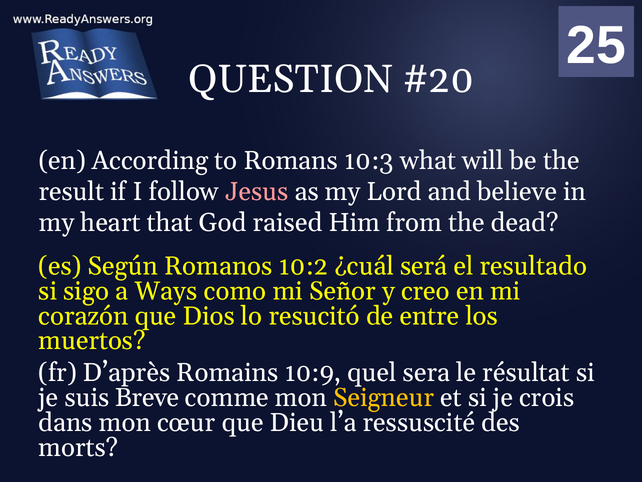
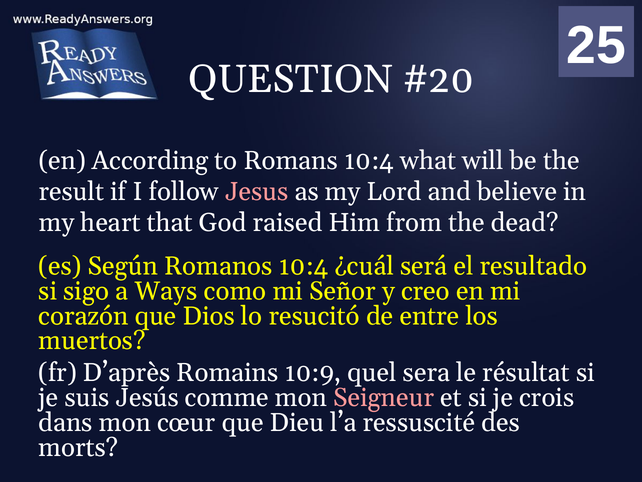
Romans 10:3: 10:3 -> 10:4
Romanos 10:2: 10:2 -> 10:4
Breve: Breve -> Jesús
Seigneur colour: yellow -> pink
